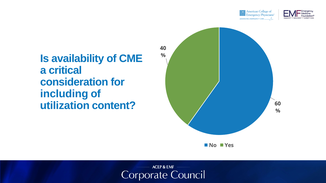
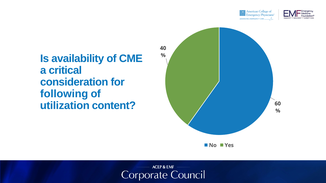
including: including -> following
